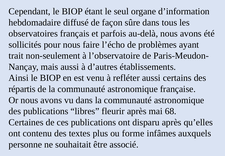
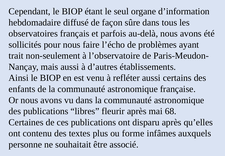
répartis: répartis -> enfants
